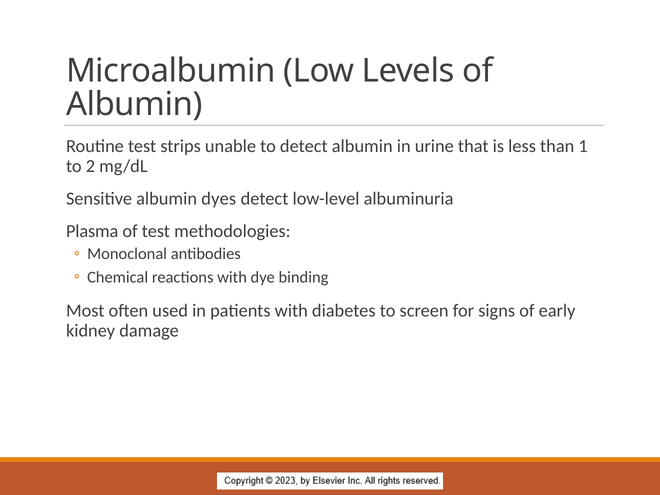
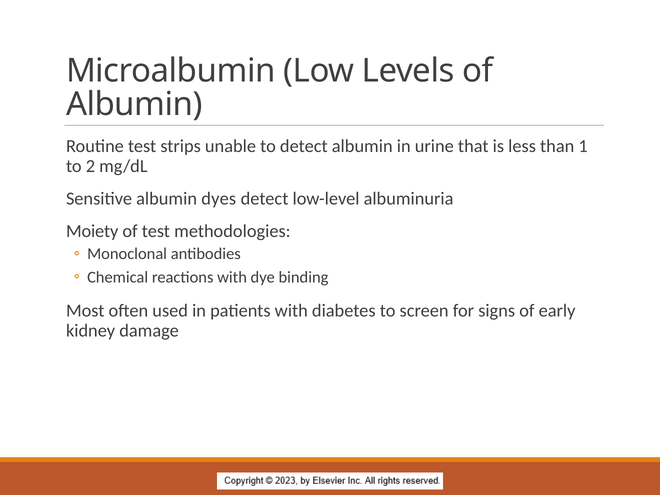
Plasma: Plasma -> Moiety
